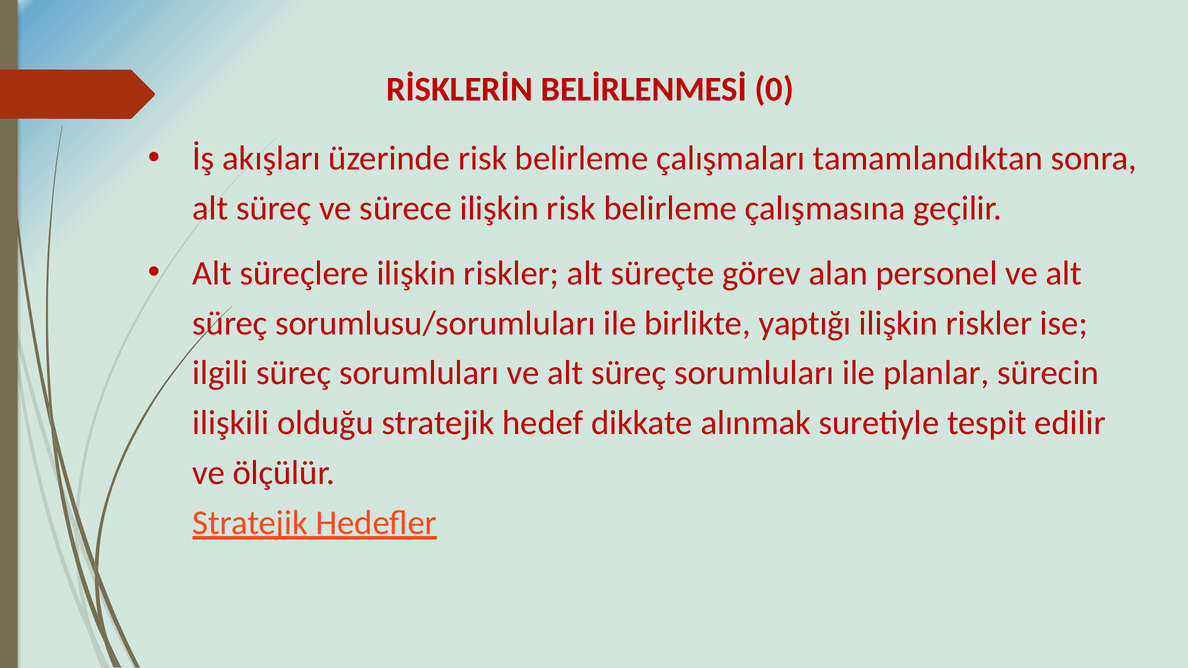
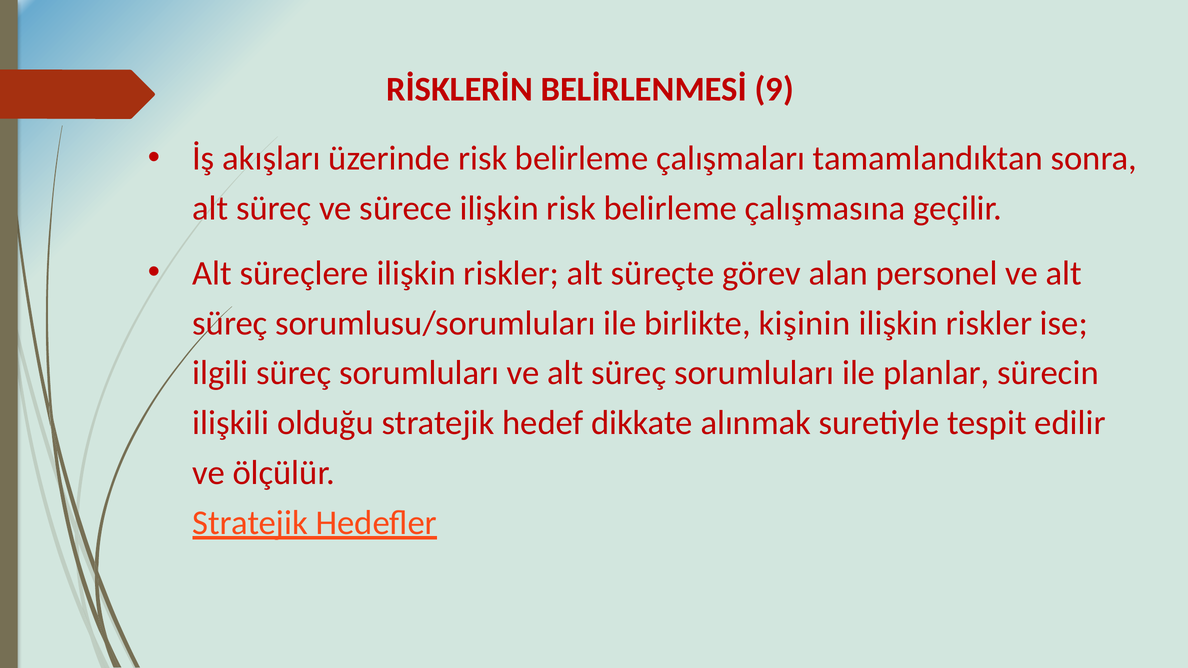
0: 0 -> 9
yaptığı: yaptığı -> kişinin
